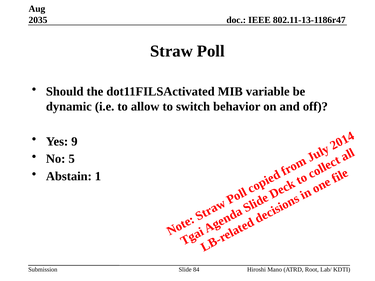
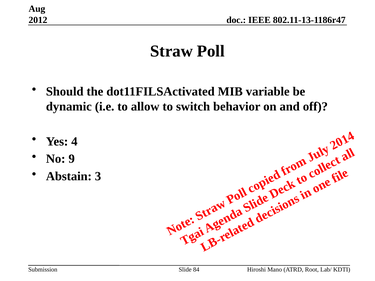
2035: 2035 -> 2012
Yes 9: 9 -> 4
5: 5 -> 9
Abstain 1: 1 -> 3
